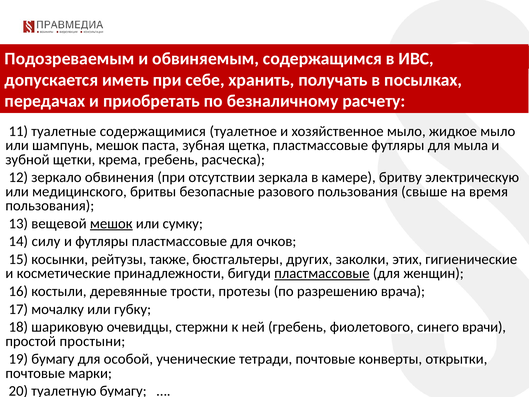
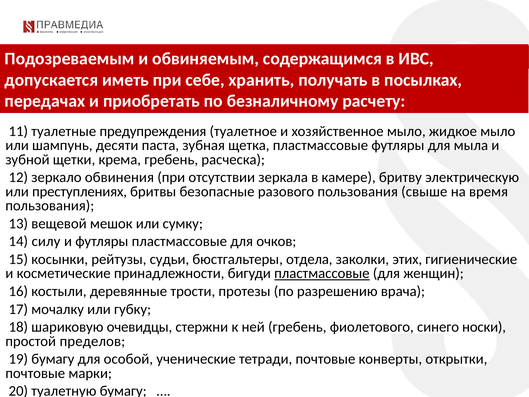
содержащимися: содержащимися -> предупреждения
шампунь мешок: мешок -> десяти
медицинского: медицинского -> преступлениях
мешок at (111, 223) underline: present -> none
также: также -> судьи
других: других -> отдела
врачи: врачи -> носки
простыни: простыни -> пределов
